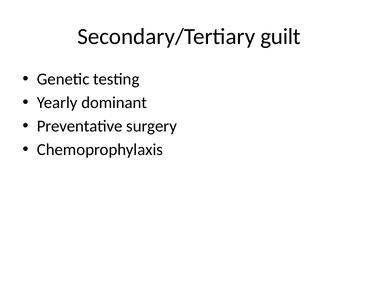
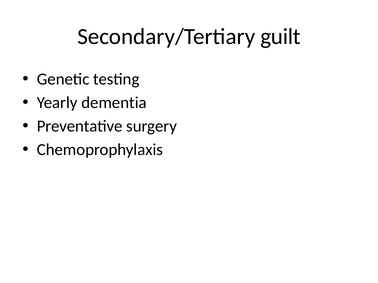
dominant: dominant -> dementia
